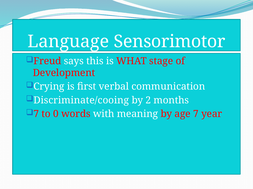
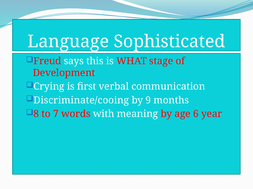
Sensorimotor: Sensorimotor -> Sophisticated
2: 2 -> 9
7 at (36, 114): 7 -> 8
0: 0 -> 7
age 7: 7 -> 6
